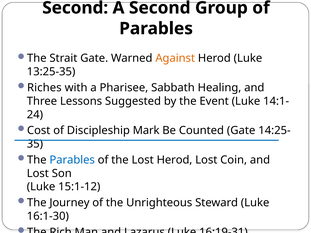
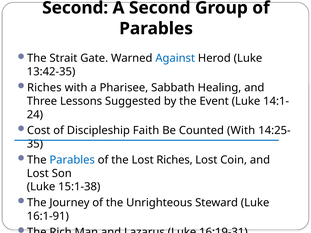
Against colour: orange -> blue
13:25-35: 13:25-35 -> 13:42-35
Discipleship Mark: Mark -> Faith
Counted Gate: Gate -> With
Lost Herod: Herod -> Riches
15:1-12: 15:1-12 -> 15:1-38
16:1-30: 16:1-30 -> 16:1-91
